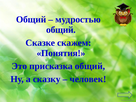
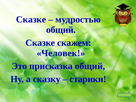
Общий at (31, 19): Общий -> Сказке
Понятия: Понятия -> Человек
человек: человек -> старики
